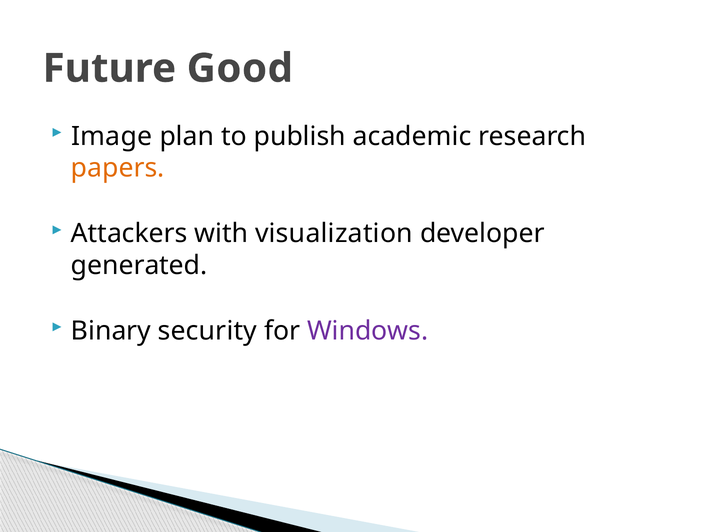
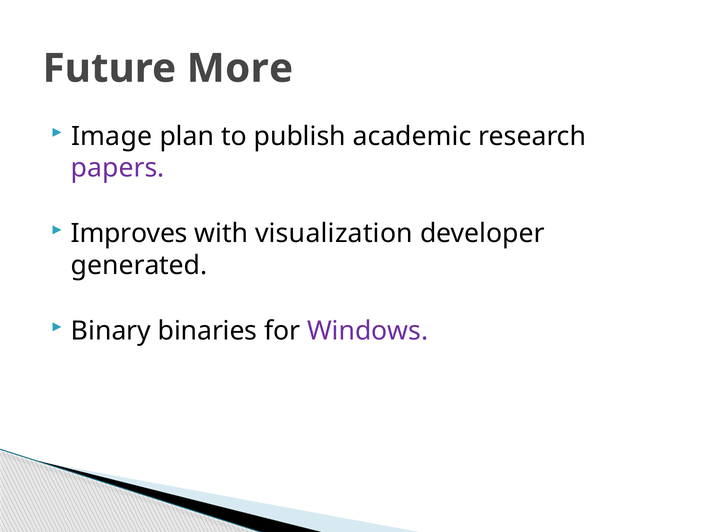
Good: Good -> More
papers colour: orange -> purple
Attackers: Attackers -> Improves
security: security -> binaries
